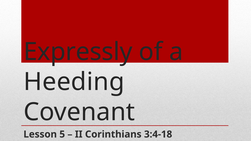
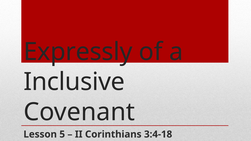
Heeding: Heeding -> Inclusive
